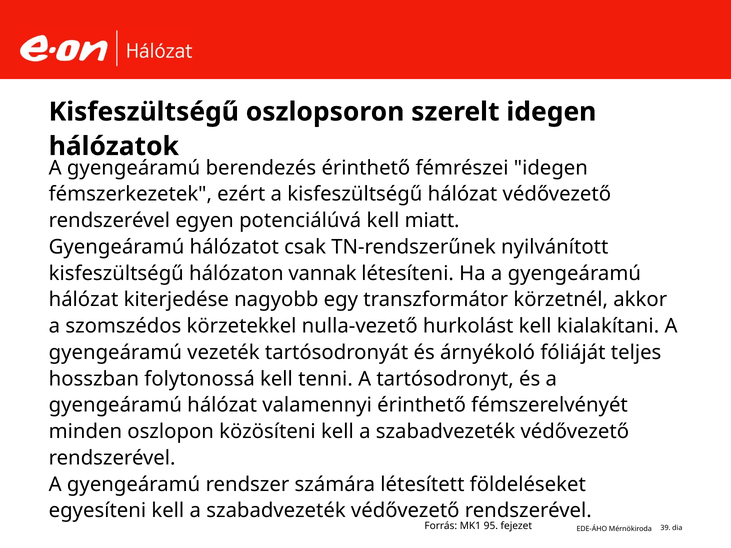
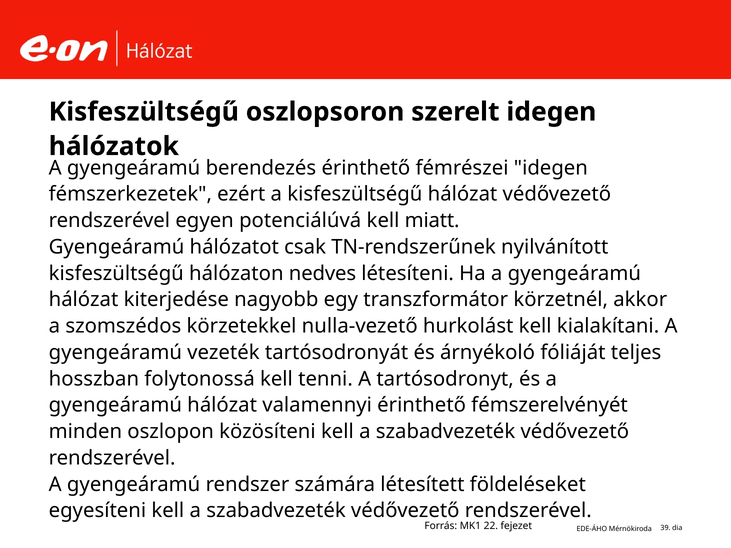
vannak: vannak -> nedves
95: 95 -> 22
